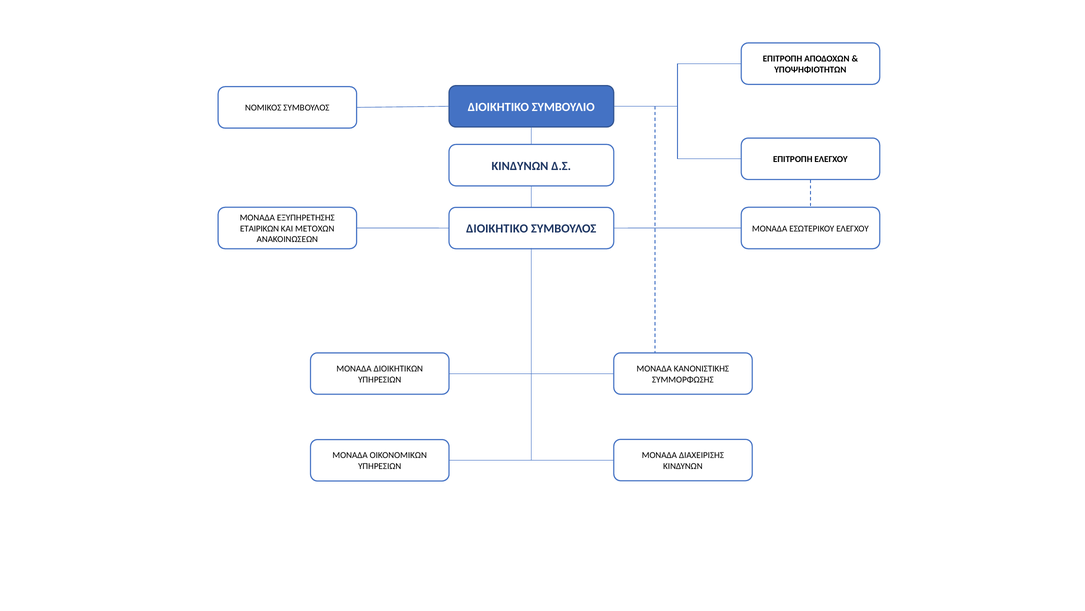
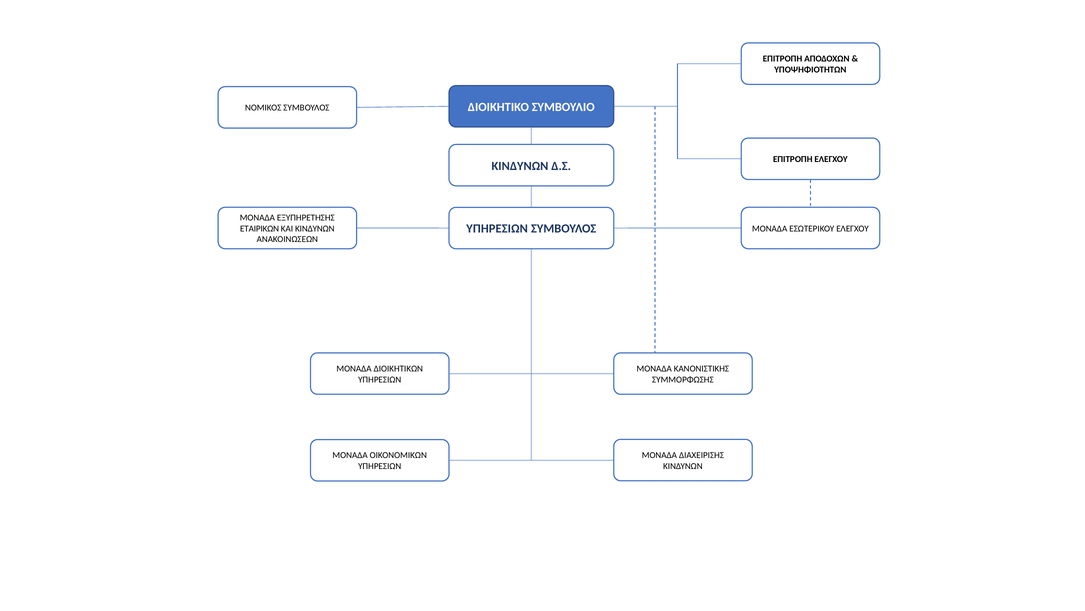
ΔΙΟΙΚΗΤΙΚΟ at (497, 229): ΔΙΟΙΚΗΤΙΚΟ -> ΥΠΗΡΕΣΙΩΝ
ΚΑΙ ΜΕΤΟΧΩΝ: ΜΕΤΟΧΩΝ -> ΚΙΝΔΥΝΩΝ
